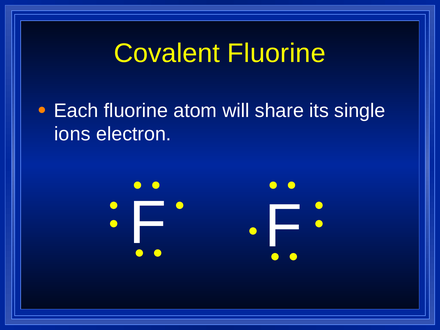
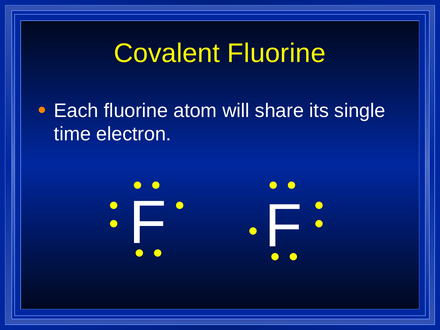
ions: ions -> time
